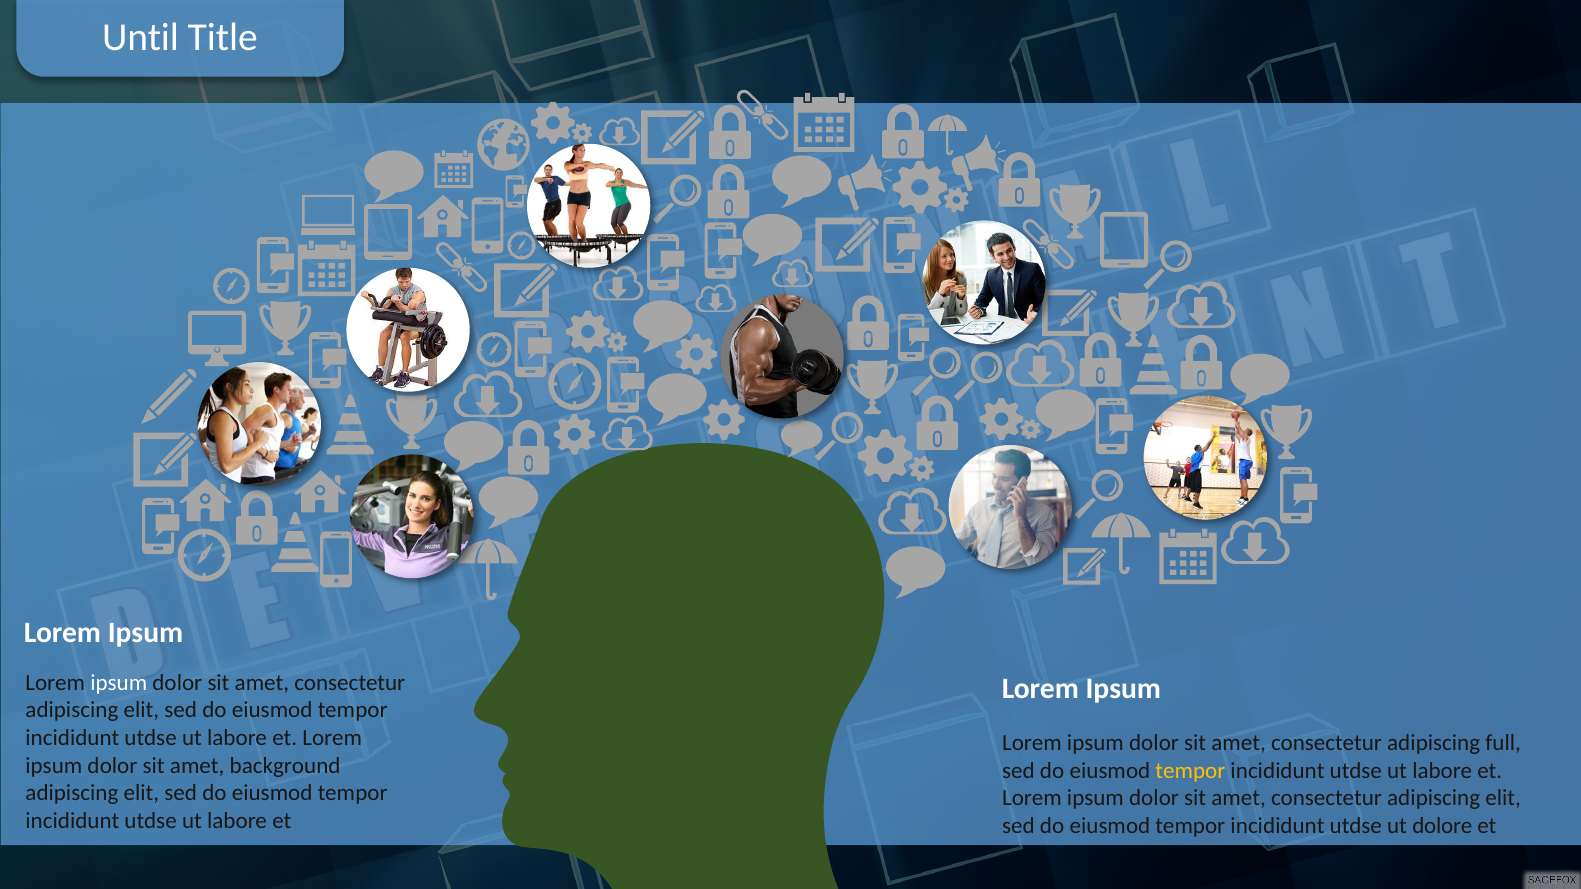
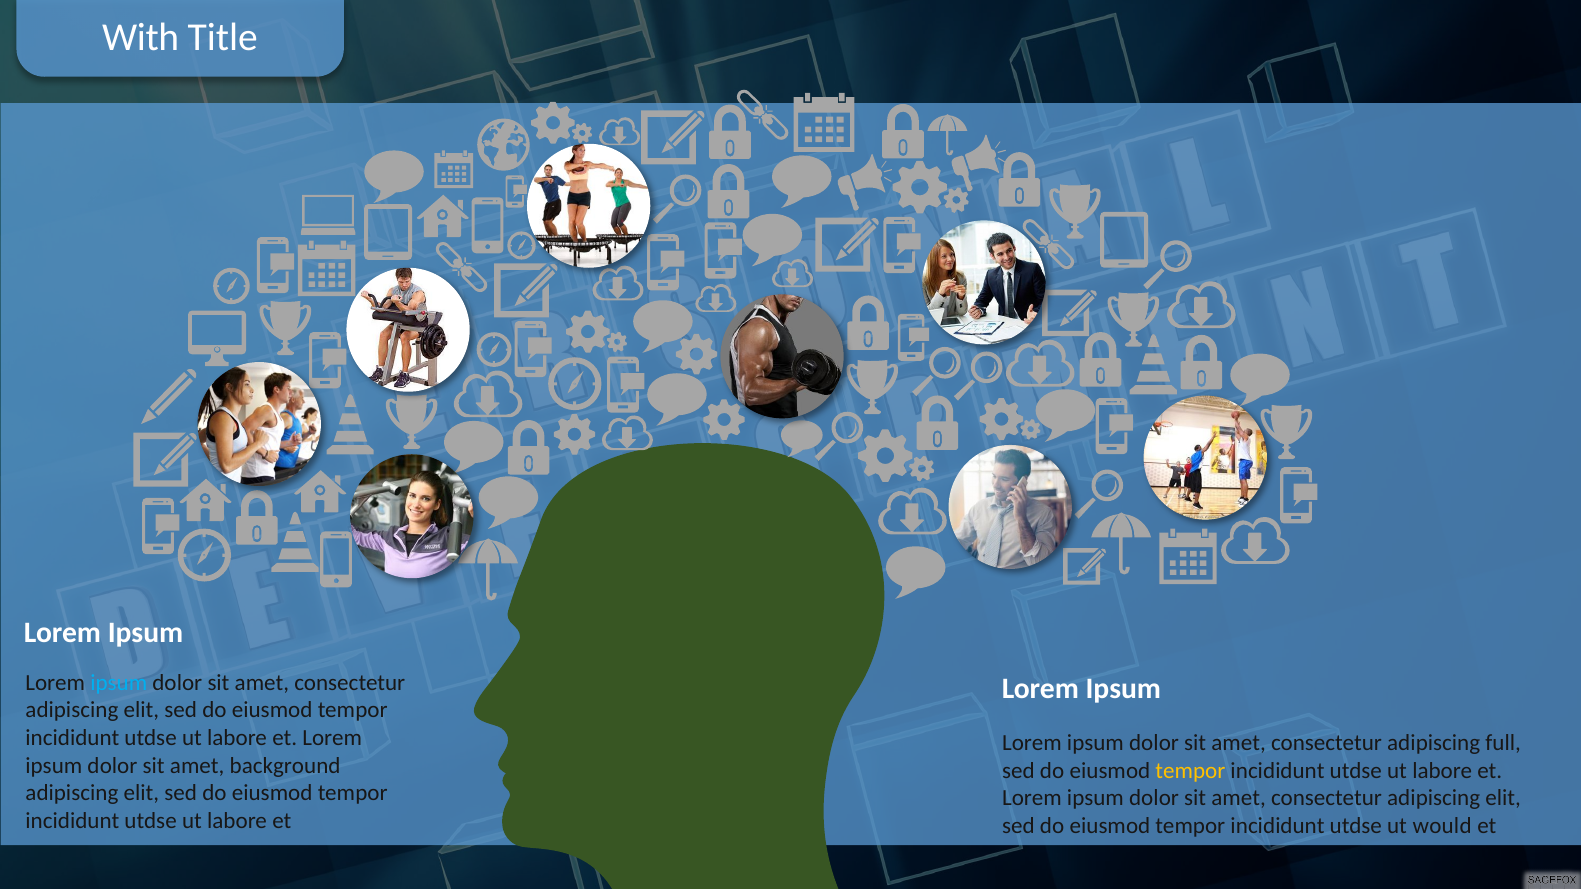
Until: Until -> With
ipsum at (119, 683) colour: white -> light blue
dolore: dolore -> would
